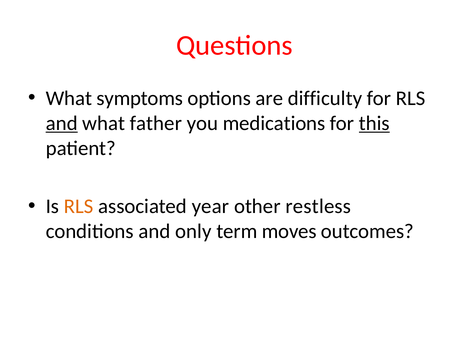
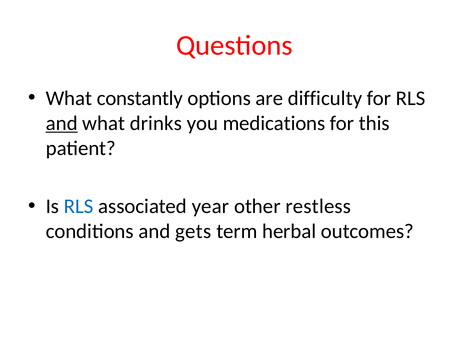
symptoms: symptoms -> constantly
father: father -> drinks
this underline: present -> none
RLS at (79, 207) colour: orange -> blue
only: only -> gets
moves: moves -> herbal
